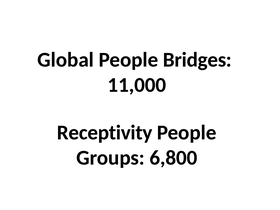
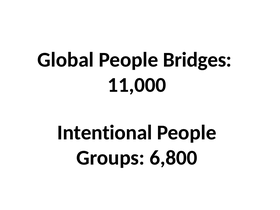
Receptivity: Receptivity -> Intentional
